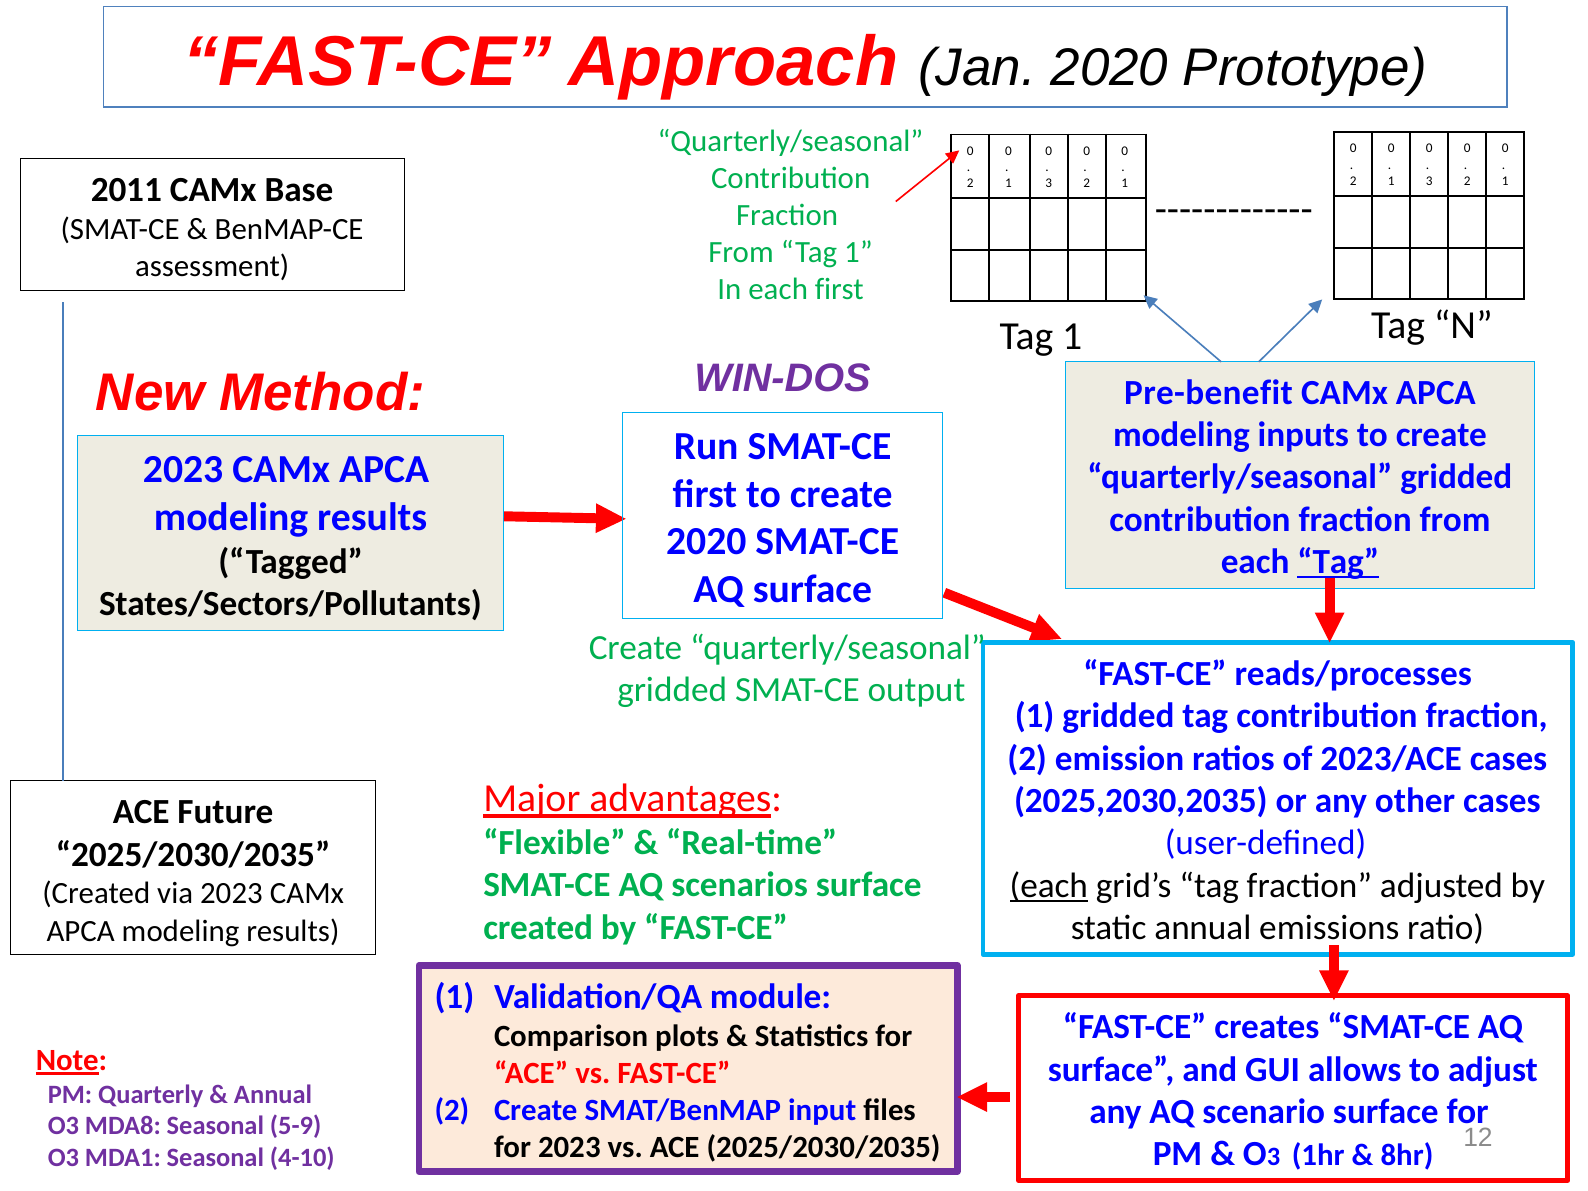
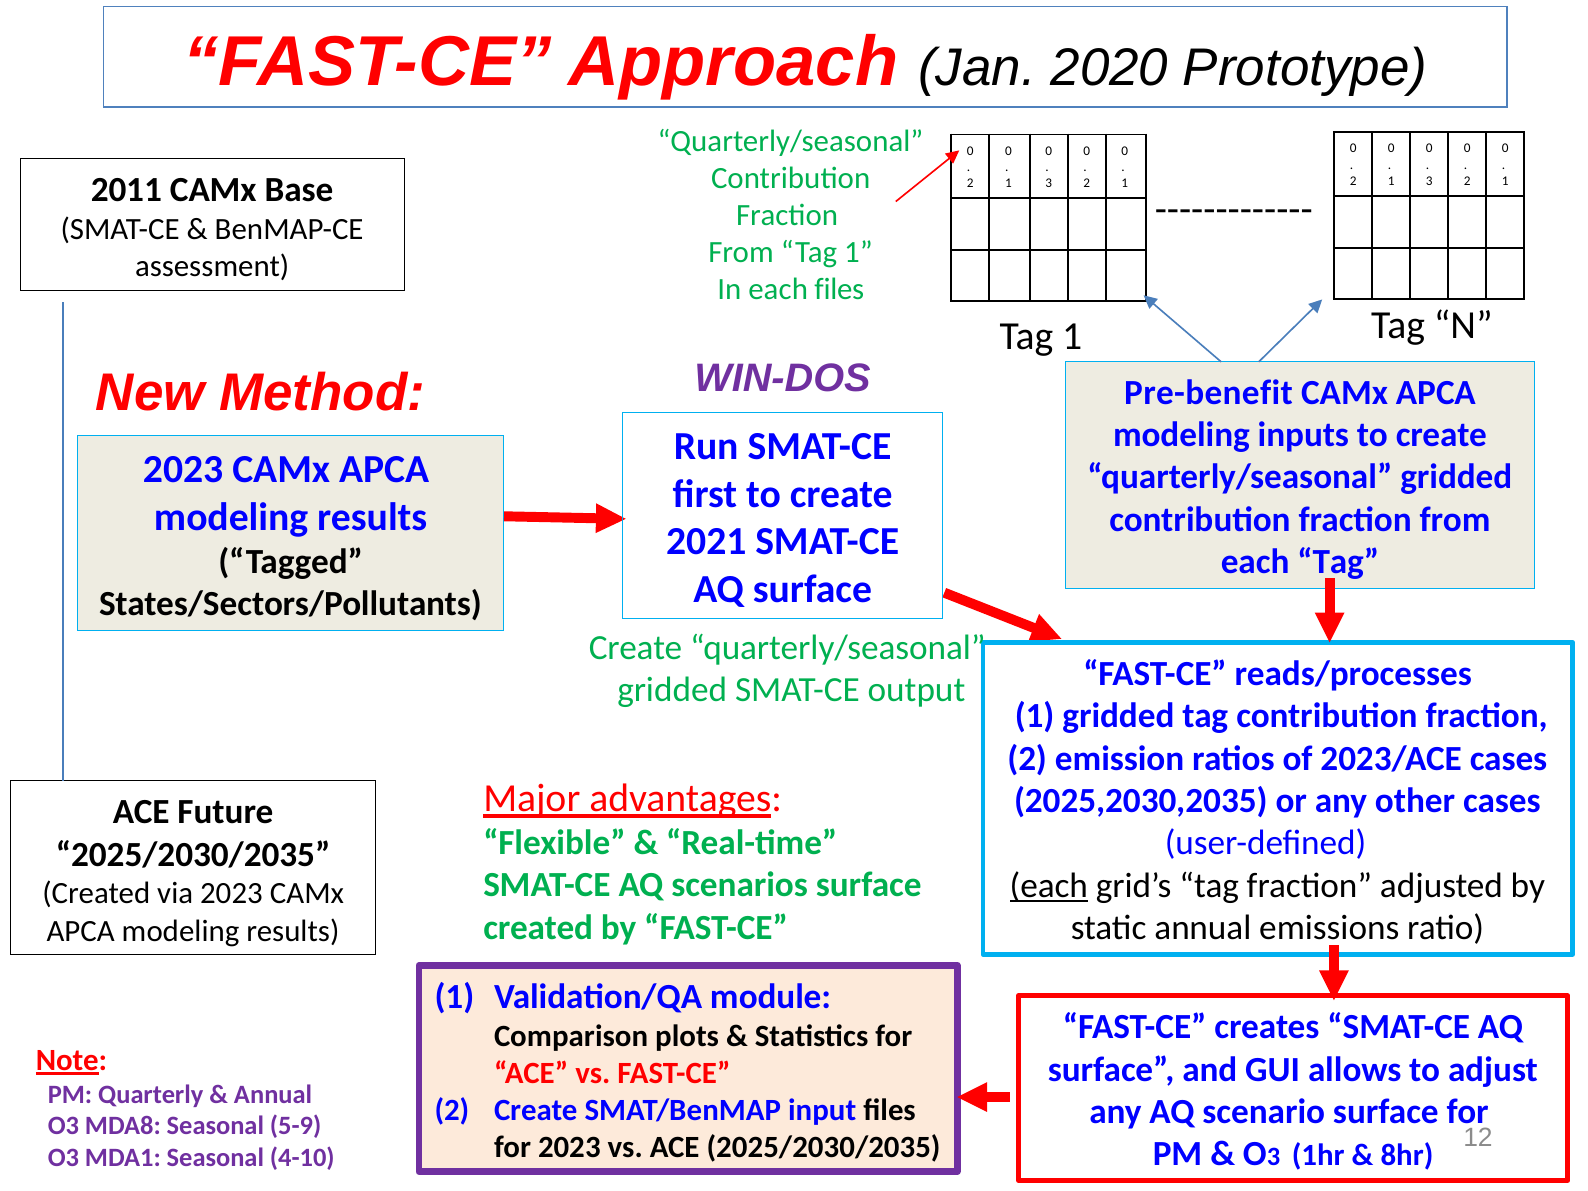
each first: first -> files
2020 at (706, 542): 2020 -> 2021
Tag at (1338, 562) underline: present -> none
